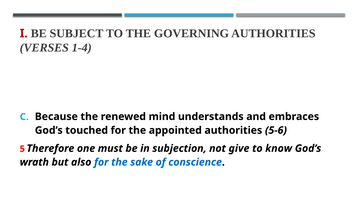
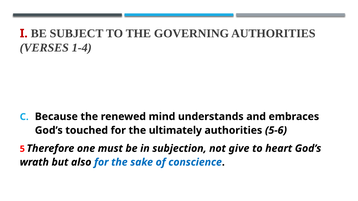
appointed: appointed -> ultimately
know: know -> heart
